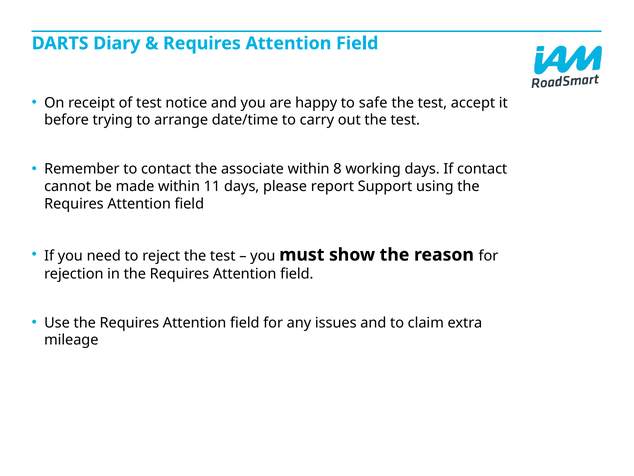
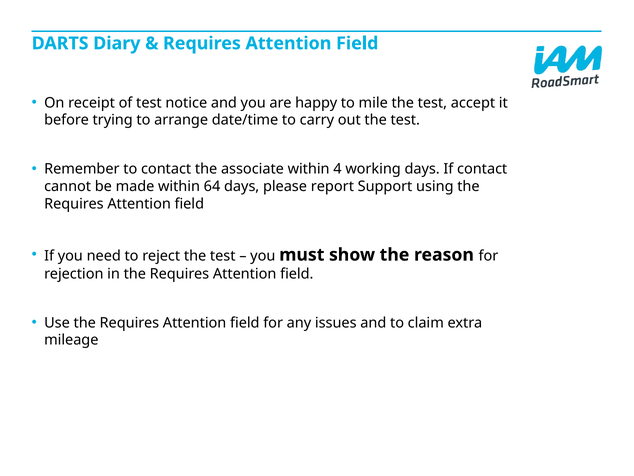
safe: safe -> mile
8: 8 -> 4
11: 11 -> 64
